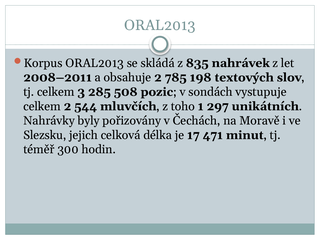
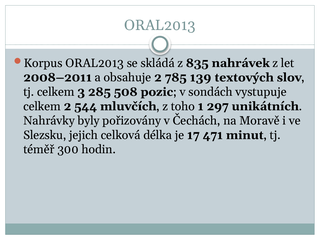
198: 198 -> 139
